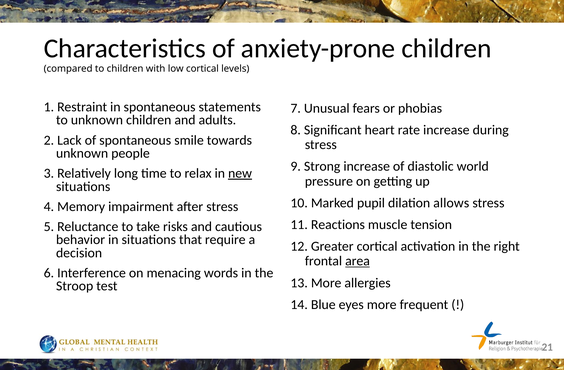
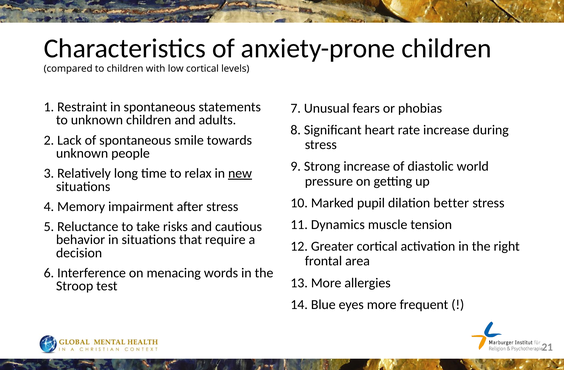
allows: allows -> better
Reactions: Reactions -> Dynamics
area underline: present -> none
